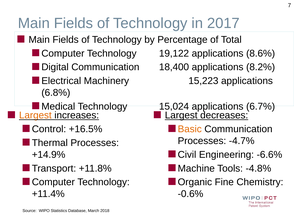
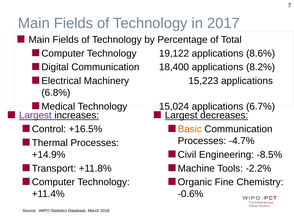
Largest at (35, 115) colour: orange -> purple
-6.6%: -6.6% -> -8.5%
-4.8%: -4.8% -> -2.2%
